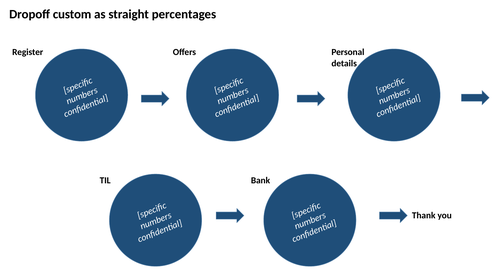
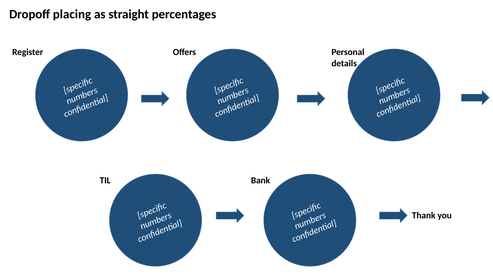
custom: custom -> placing
